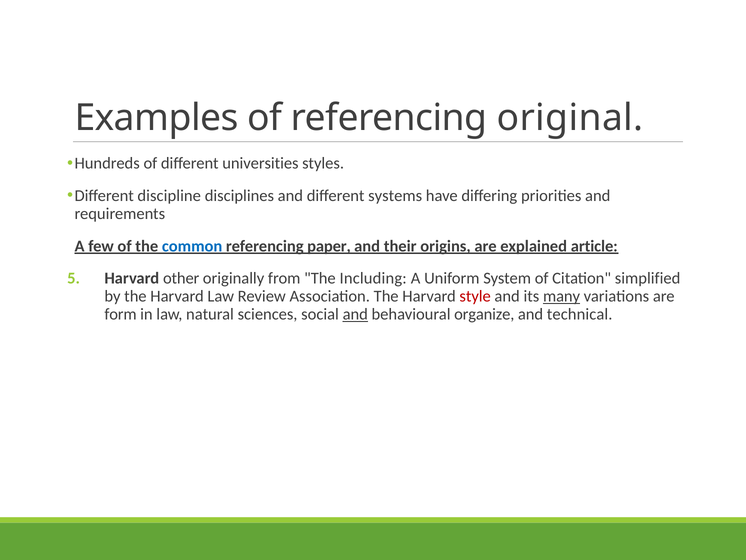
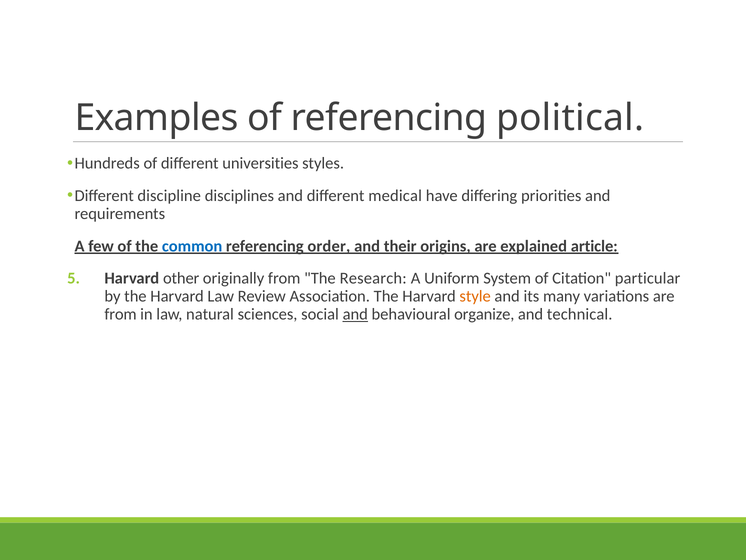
original: original -> political
systems: systems -> medical
paper: paper -> order
Including: Including -> Research
simplified: simplified -> particular
style colour: red -> orange
many underline: present -> none
form at (121, 314): form -> from
